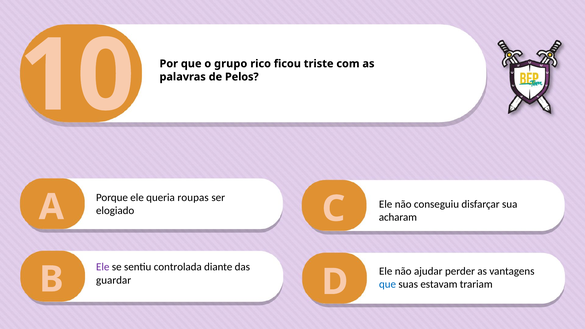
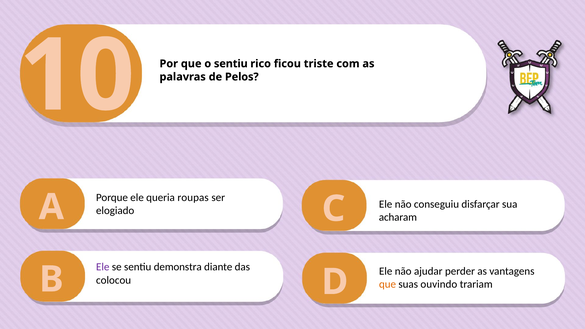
o grupo: grupo -> sentiu
controlada: controlada -> demonstra
guardar: guardar -> colocou
que at (387, 284) colour: blue -> orange
estavam: estavam -> ouvindo
